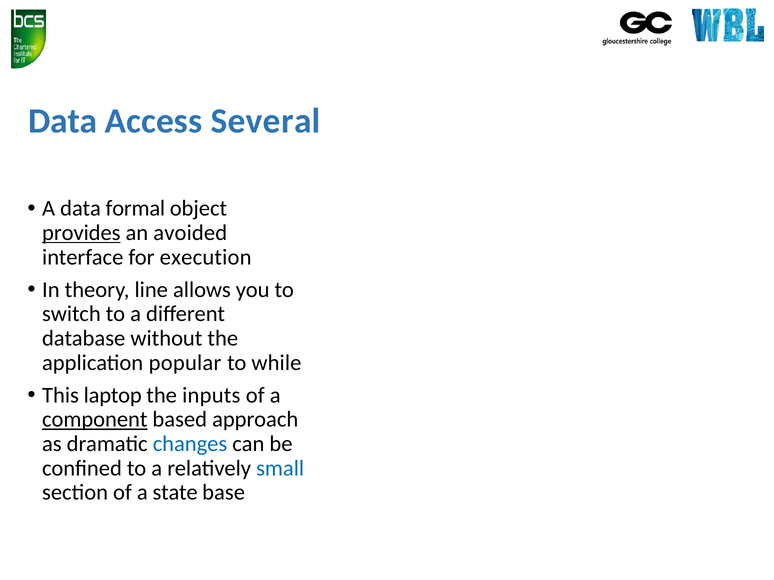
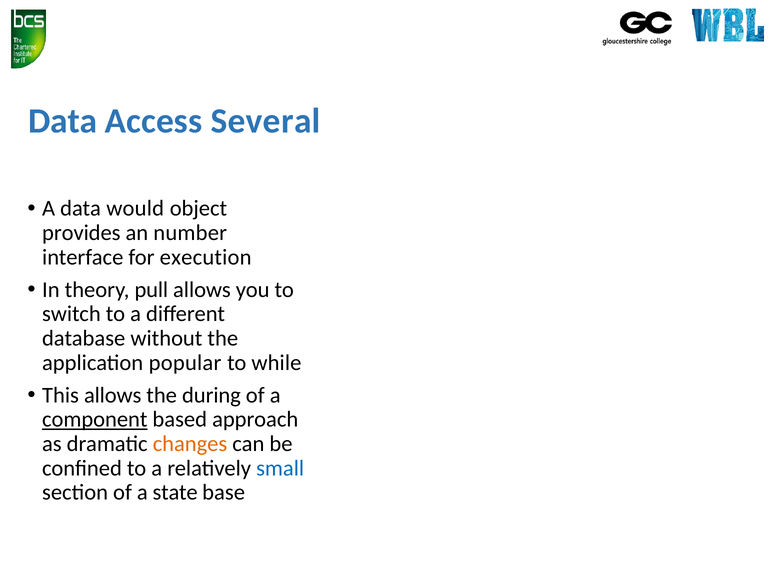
formal: formal -> would
provides underline: present -> none
avoided: avoided -> number
line: line -> pull
This laptop: laptop -> allows
inputs: inputs -> during
changes colour: blue -> orange
